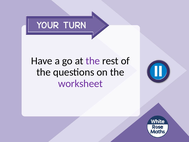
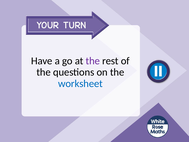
worksheet colour: purple -> blue
